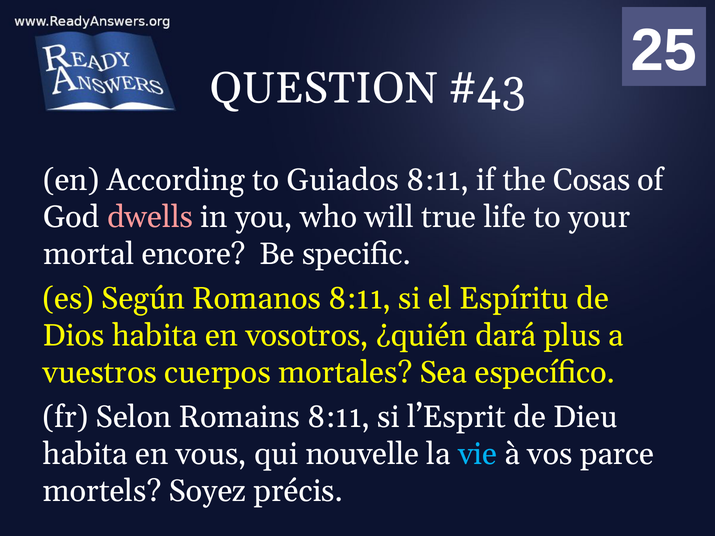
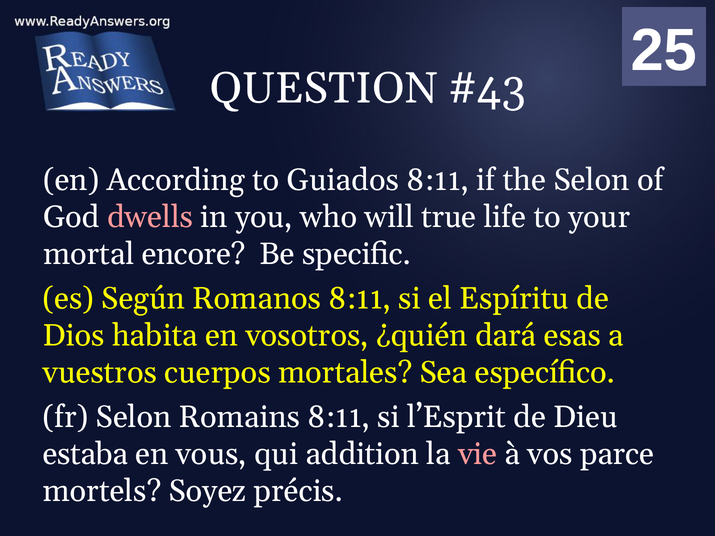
the Cosas: Cosas -> Selon
plus: plus -> esas
habita at (85, 454): habita -> estaba
nouvelle: nouvelle -> addition
vie colour: light blue -> pink
